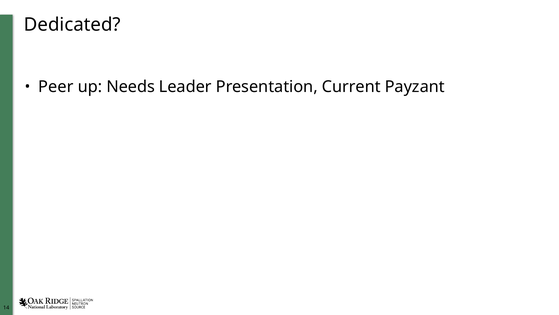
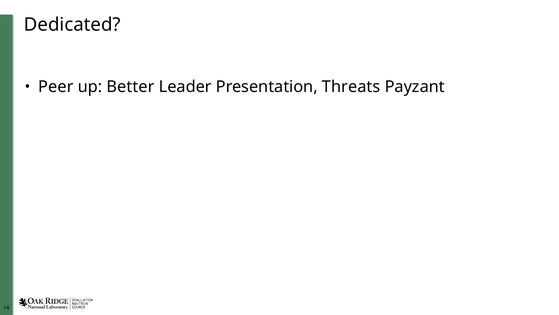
Needs: Needs -> Better
Current: Current -> Threats
